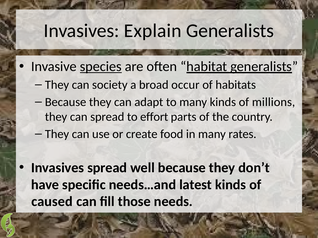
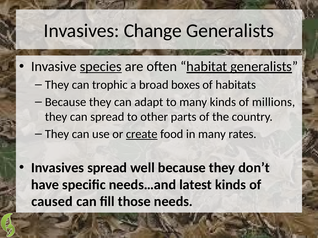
Explain: Explain -> Change
society: society -> trophic
occur: occur -> boxes
effort: effort -> other
create underline: none -> present
